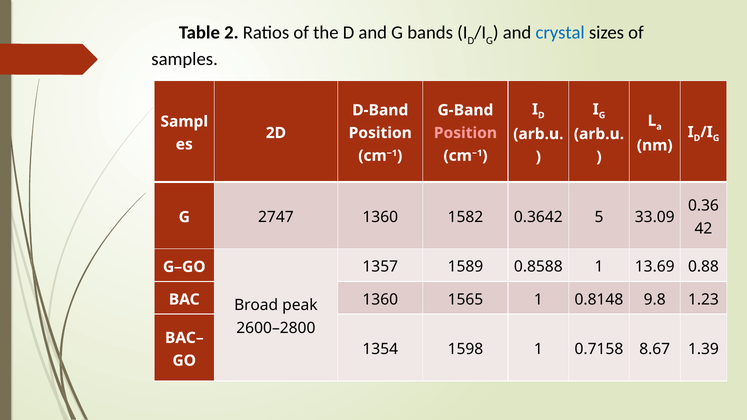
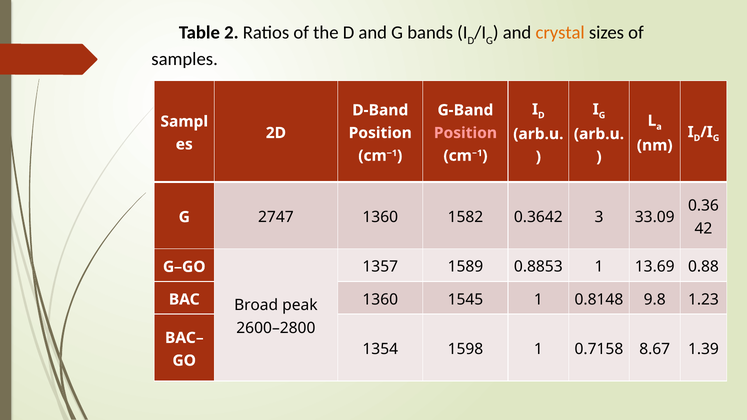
crystal colour: blue -> orange
5: 5 -> 3
0.8588: 0.8588 -> 0.8853
1565: 1565 -> 1545
